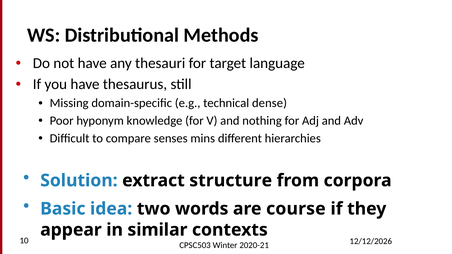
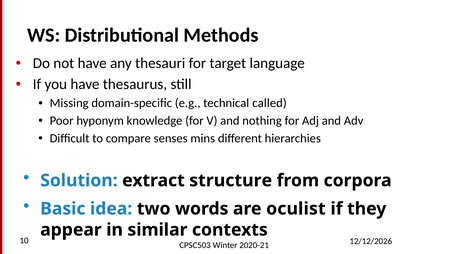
dense: dense -> called
course: course -> oculist
